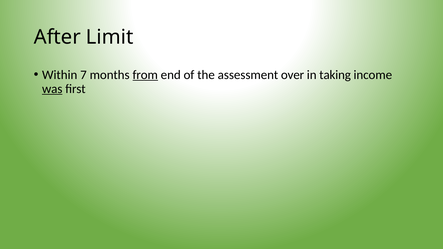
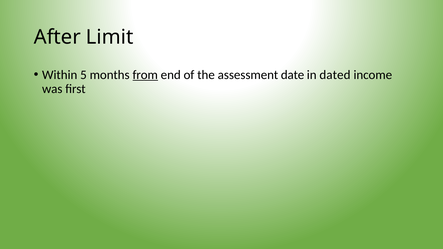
7: 7 -> 5
over: over -> date
taking: taking -> dated
was underline: present -> none
